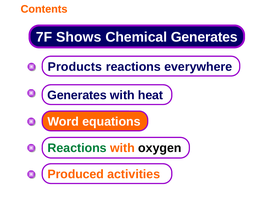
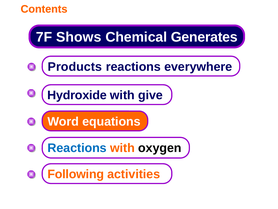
Generates at (77, 95): Generates -> Hydroxide
heat: heat -> give
Reactions at (77, 148) colour: green -> blue
Produced: Produced -> Following
